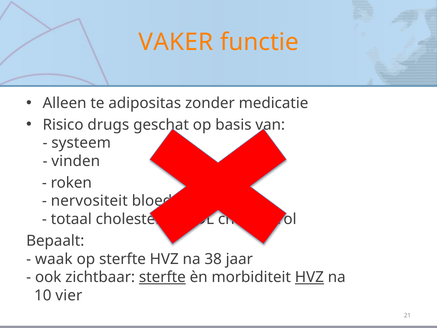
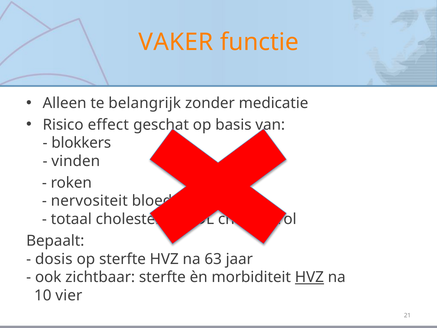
adipositas: adipositas -> belangrijk
drugs: drugs -> effect
systeem: systeem -> blokkers
waak: waak -> dosis
38: 38 -> 63
sterfte at (162, 277) underline: present -> none
